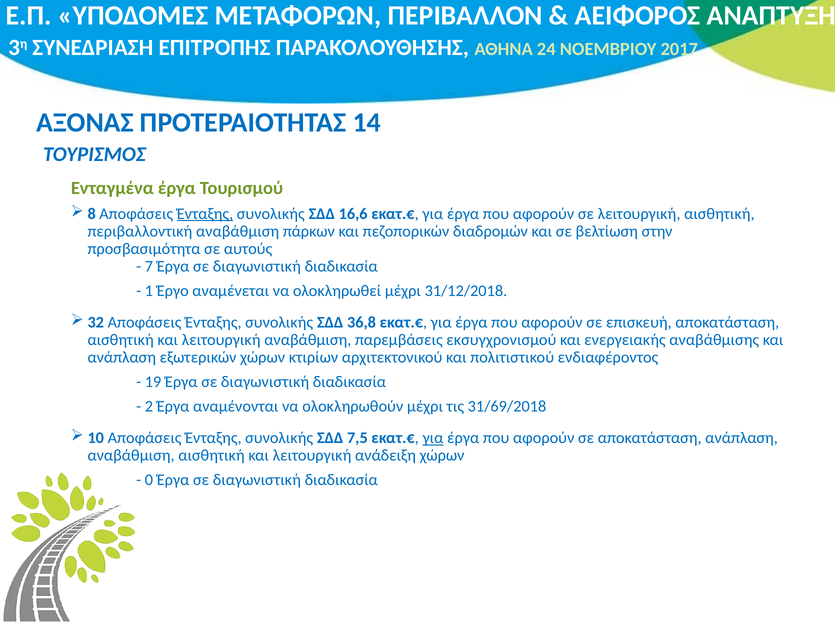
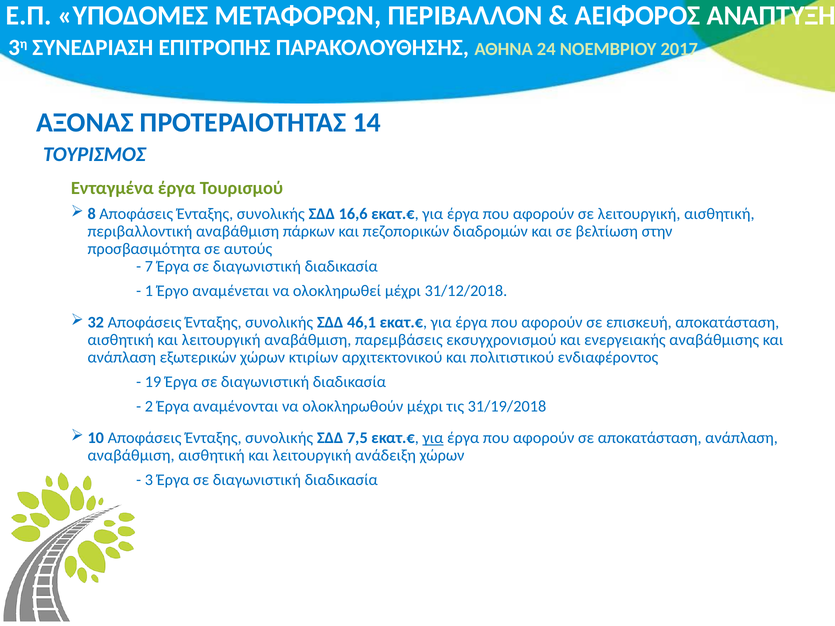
Ένταξης at (205, 214) underline: present -> none
36,8: 36,8 -> 46,1
31/69/2018: 31/69/2018 -> 31/19/2018
0: 0 -> 3
